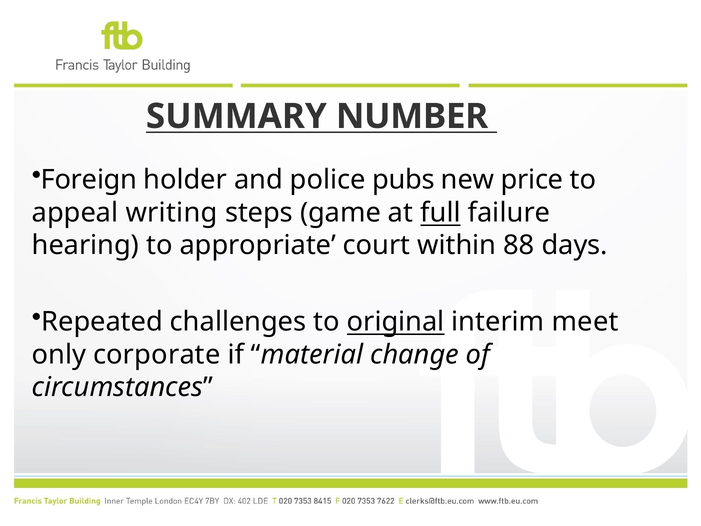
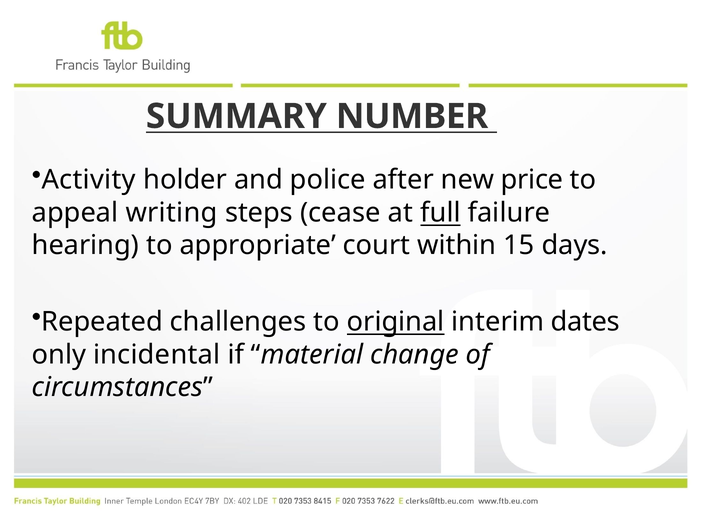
Foreign: Foreign -> Activity
pubs: pubs -> after
game: game -> cease
88: 88 -> 15
meet: meet -> dates
corporate: corporate -> incidental
